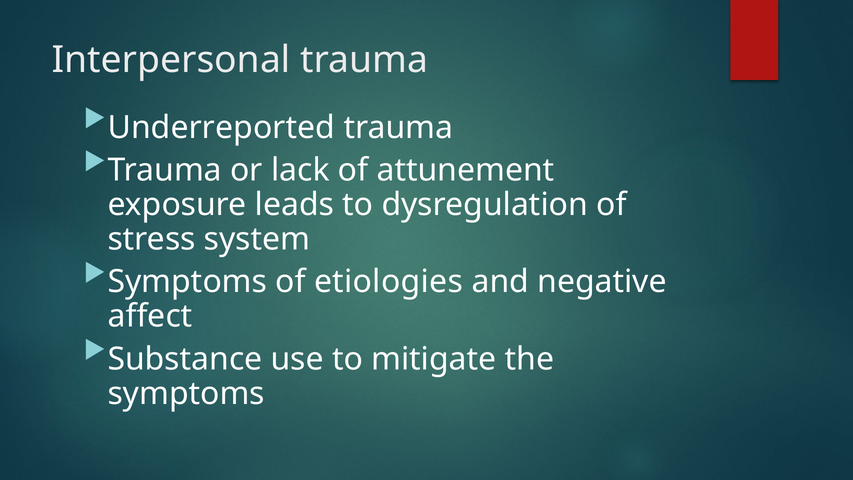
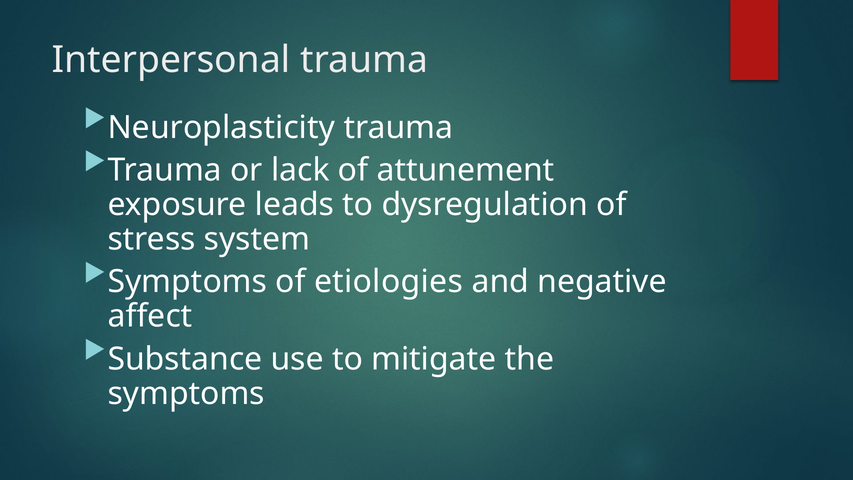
Underreported: Underreported -> Neuroplasticity
